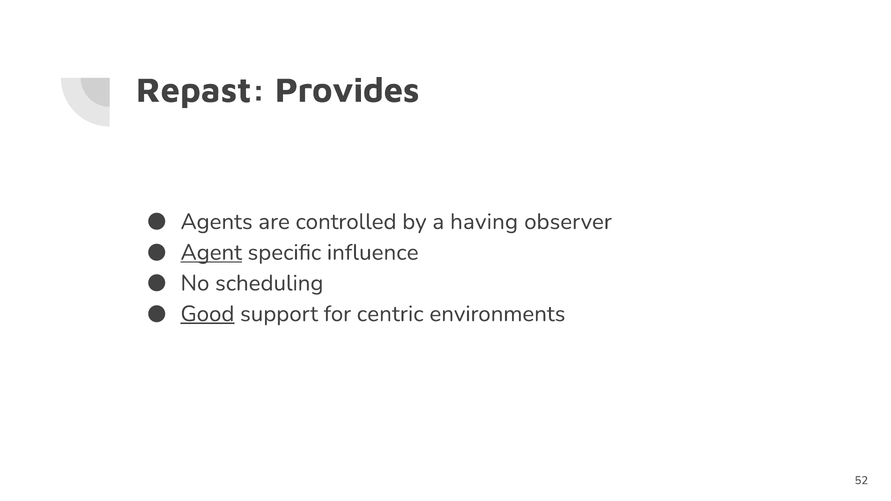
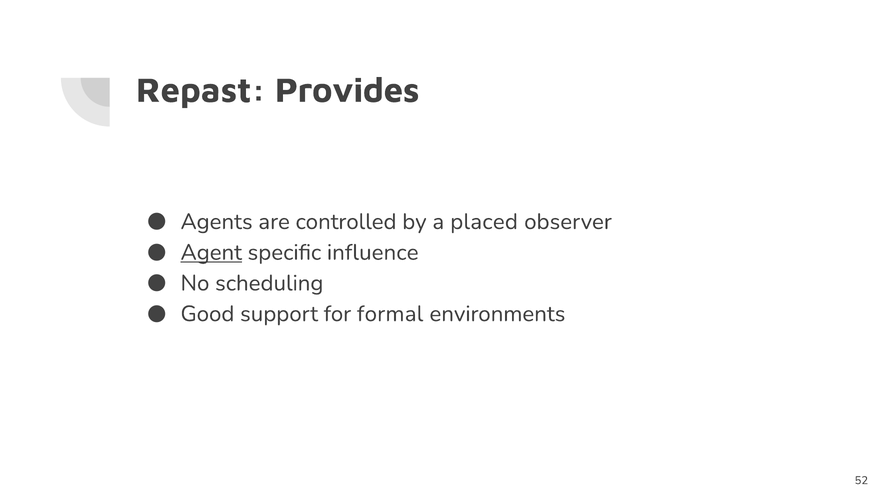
having: having -> placed
Good underline: present -> none
centric: centric -> formal
